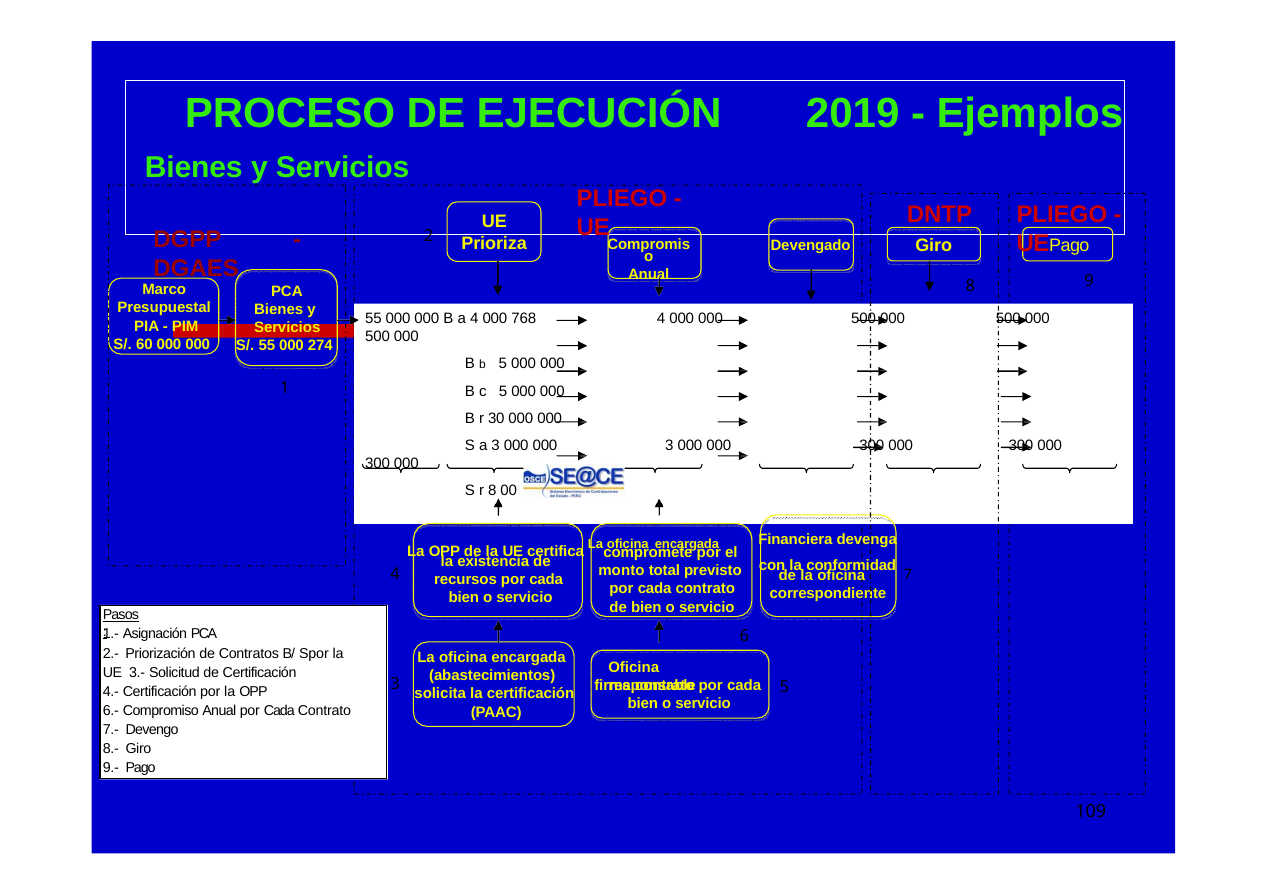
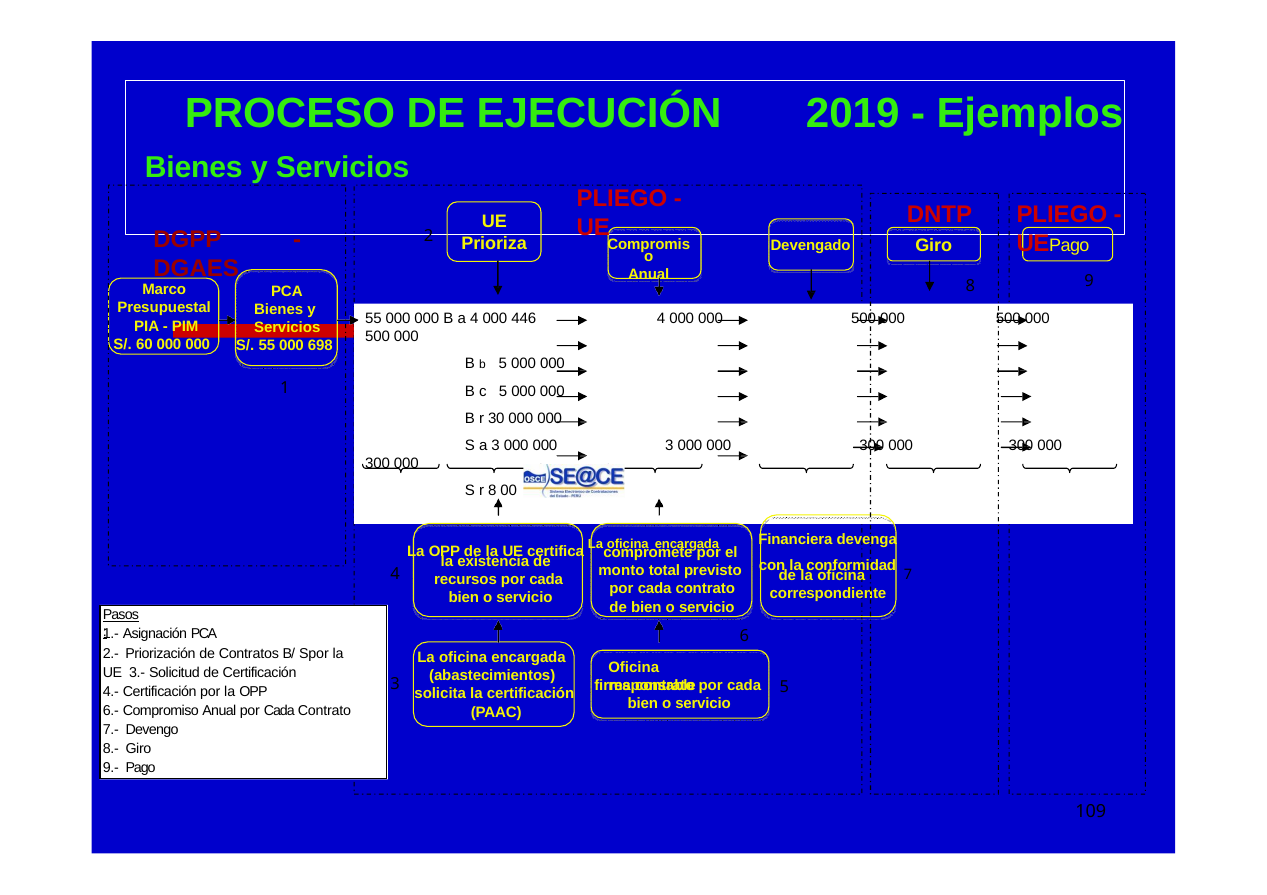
768: 768 -> 446
274: 274 -> 698
